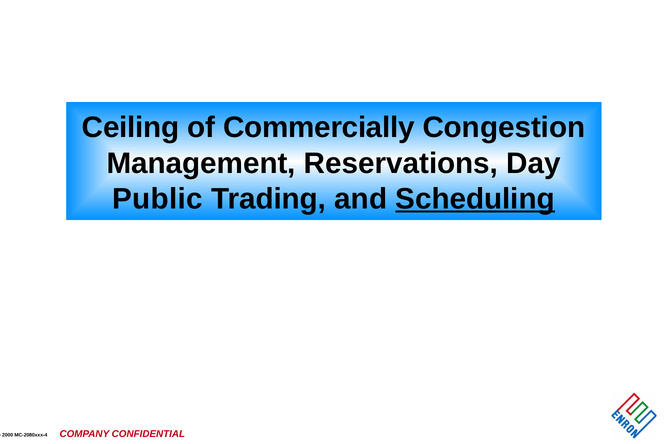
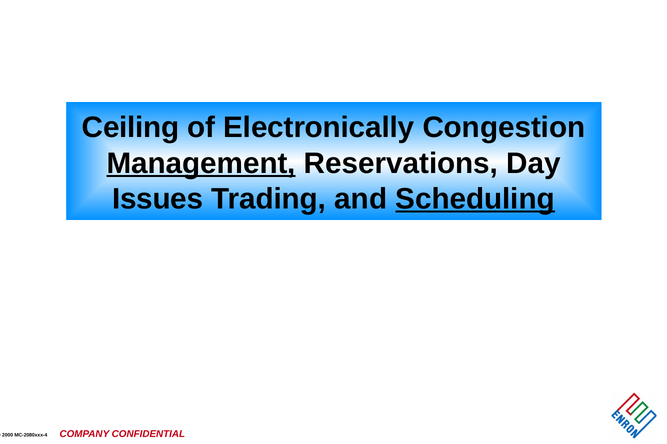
Commercially: Commercially -> Electronically
Management underline: none -> present
Public: Public -> Issues
